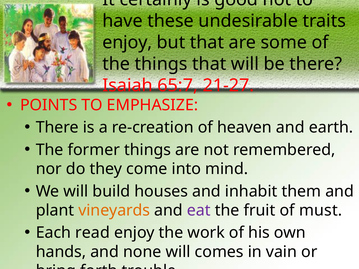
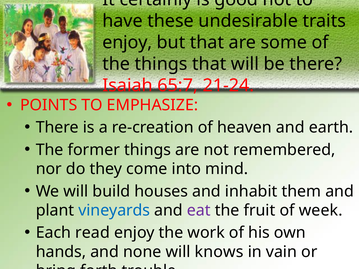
21-27: 21-27 -> 21-24
vineyards colour: orange -> blue
must: must -> week
comes: comes -> knows
